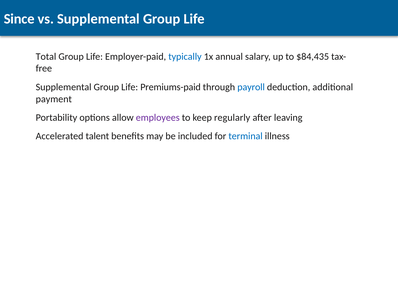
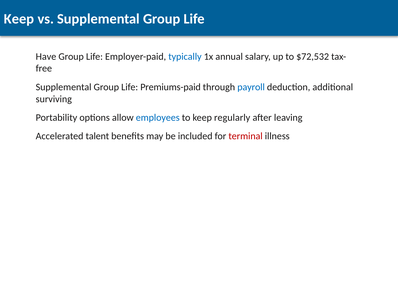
Since at (19, 19): Since -> Keep
Total: Total -> Have
$84,435: $84,435 -> $72,532
payment: payment -> surviving
employees colour: purple -> blue
terminal colour: blue -> red
